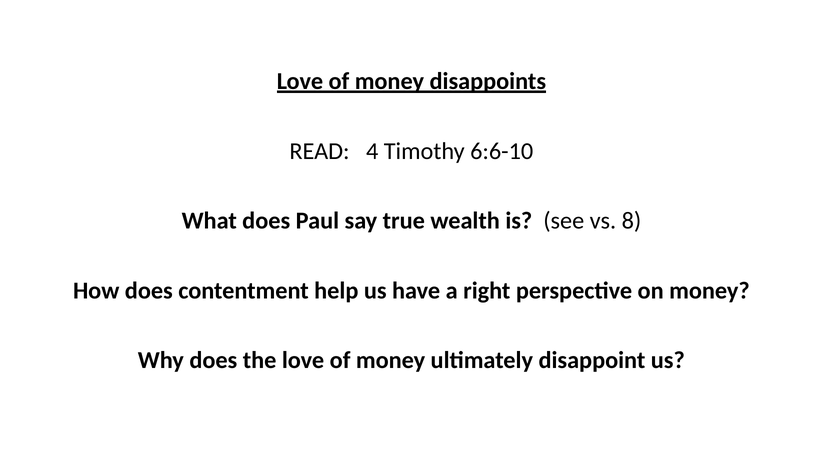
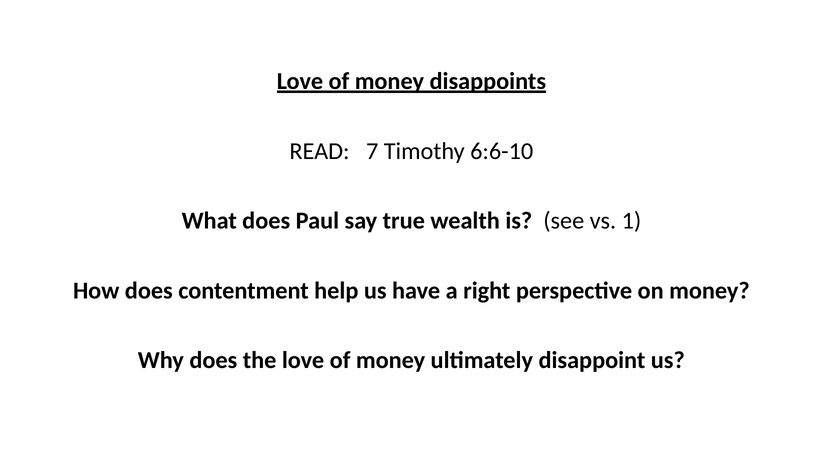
4: 4 -> 7
8: 8 -> 1
